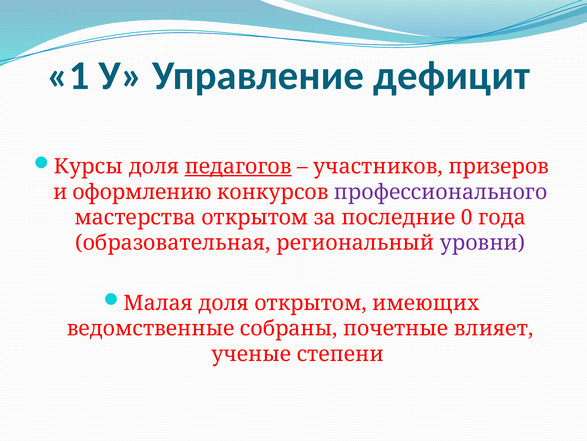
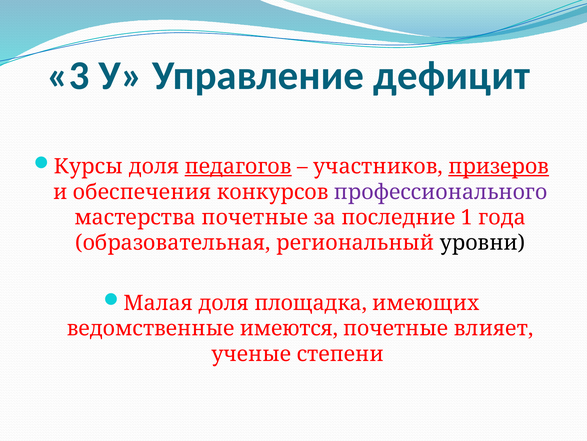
1: 1 -> 3
призеров underline: none -> present
оформлению: оформлению -> обеспечения
мастерства открытом: открытом -> почетные
0: 0 -> 1
уровни colour: purple -> black
доля открытом: открытом -> площадка
собраны: собраны -> имеются
